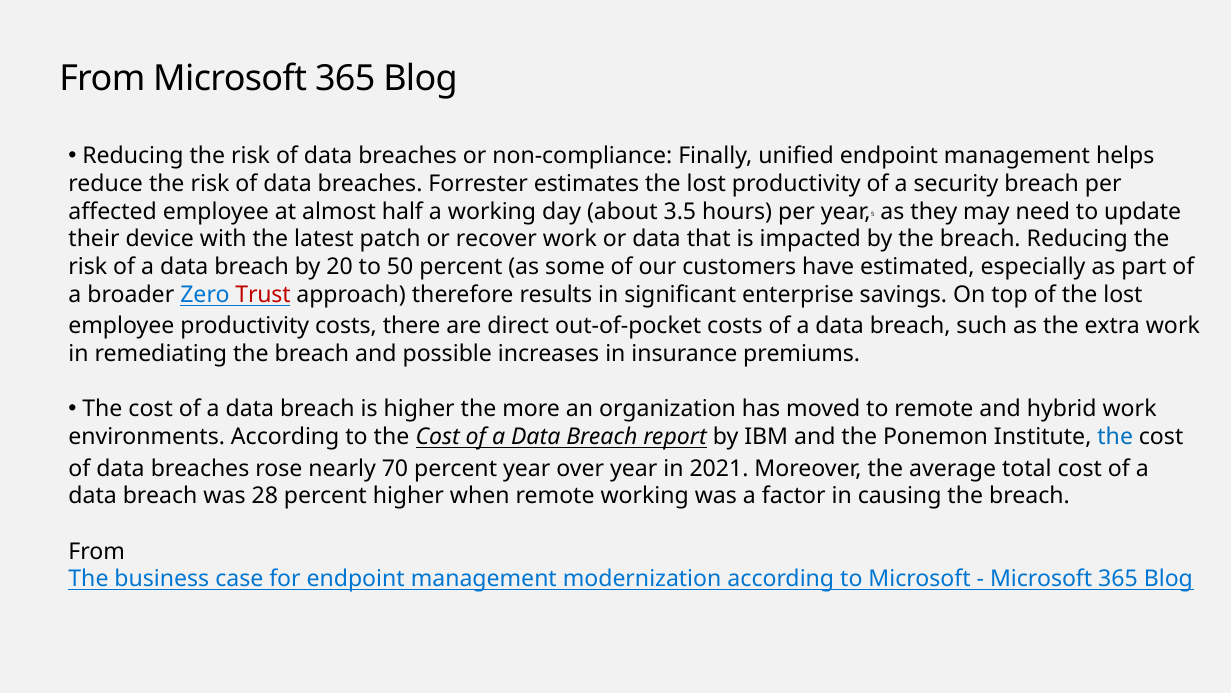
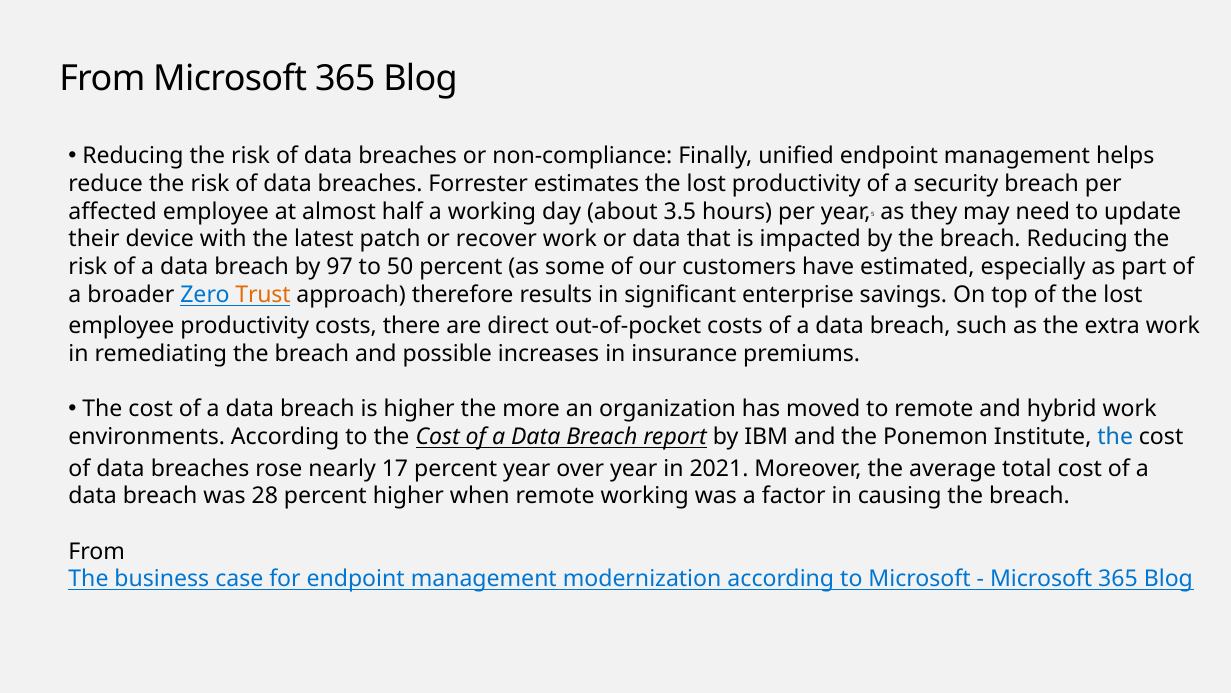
20: 20 -> 97
Trust colour: red -> orange
70: 70 -> 17
